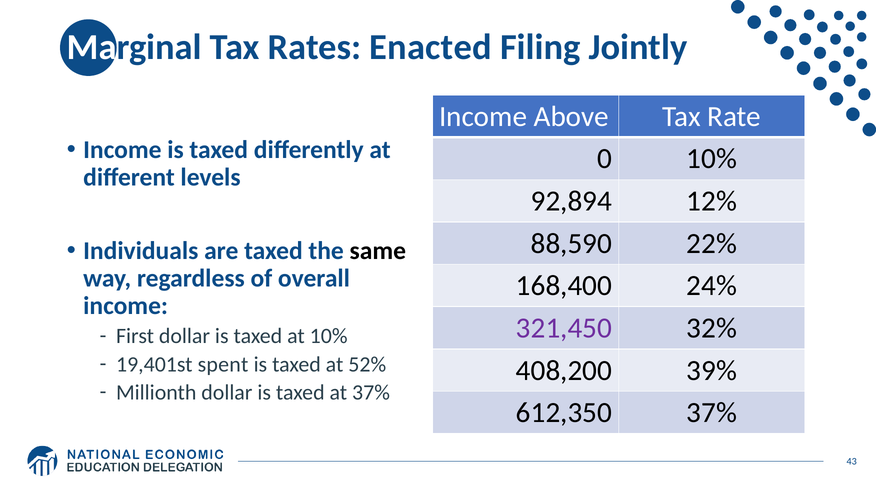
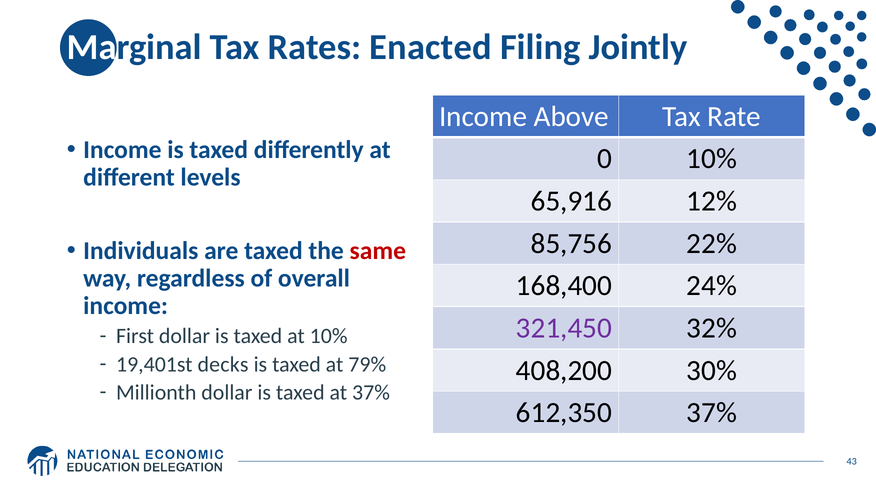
92,894: 92,894 -> 65,916
88,590: 88,590 -> 85,756
same colour: black -> red
spent: spent -> decks
52%: 52% -> 79%
39%: 39% -> 30%
